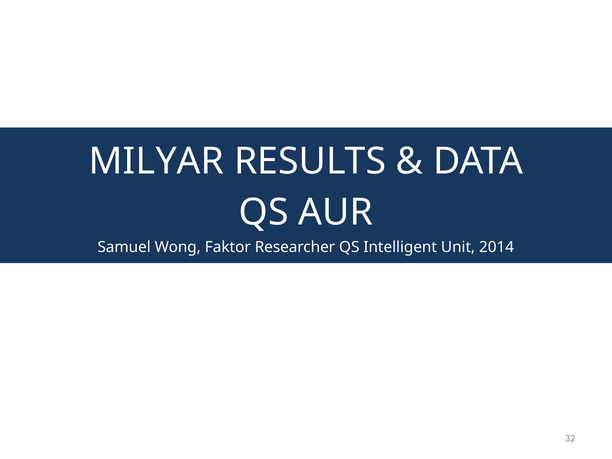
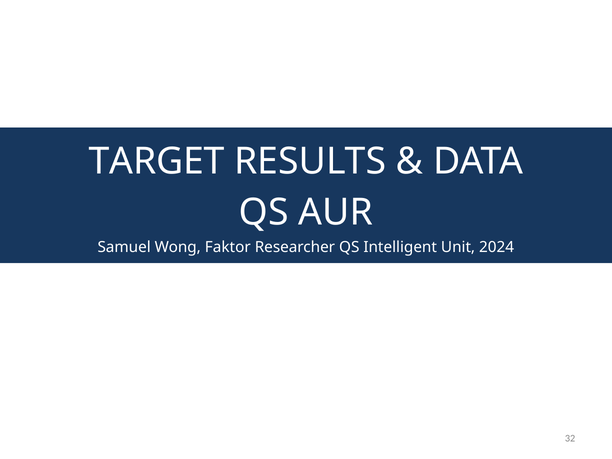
MILYAR: MILYAR -> TARGET
2014: 2014 -> 2024
